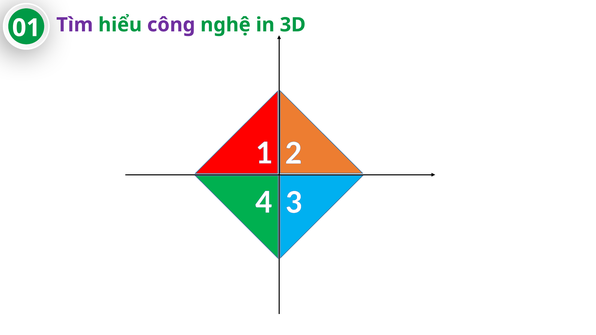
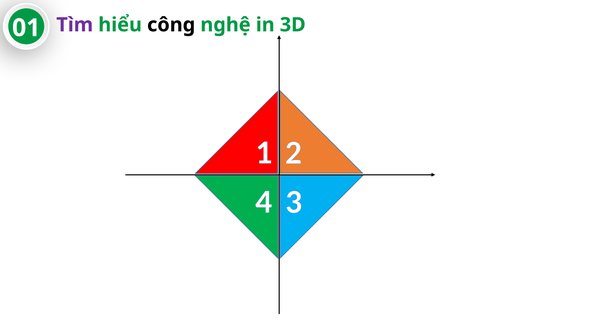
công colour: purple -> black
